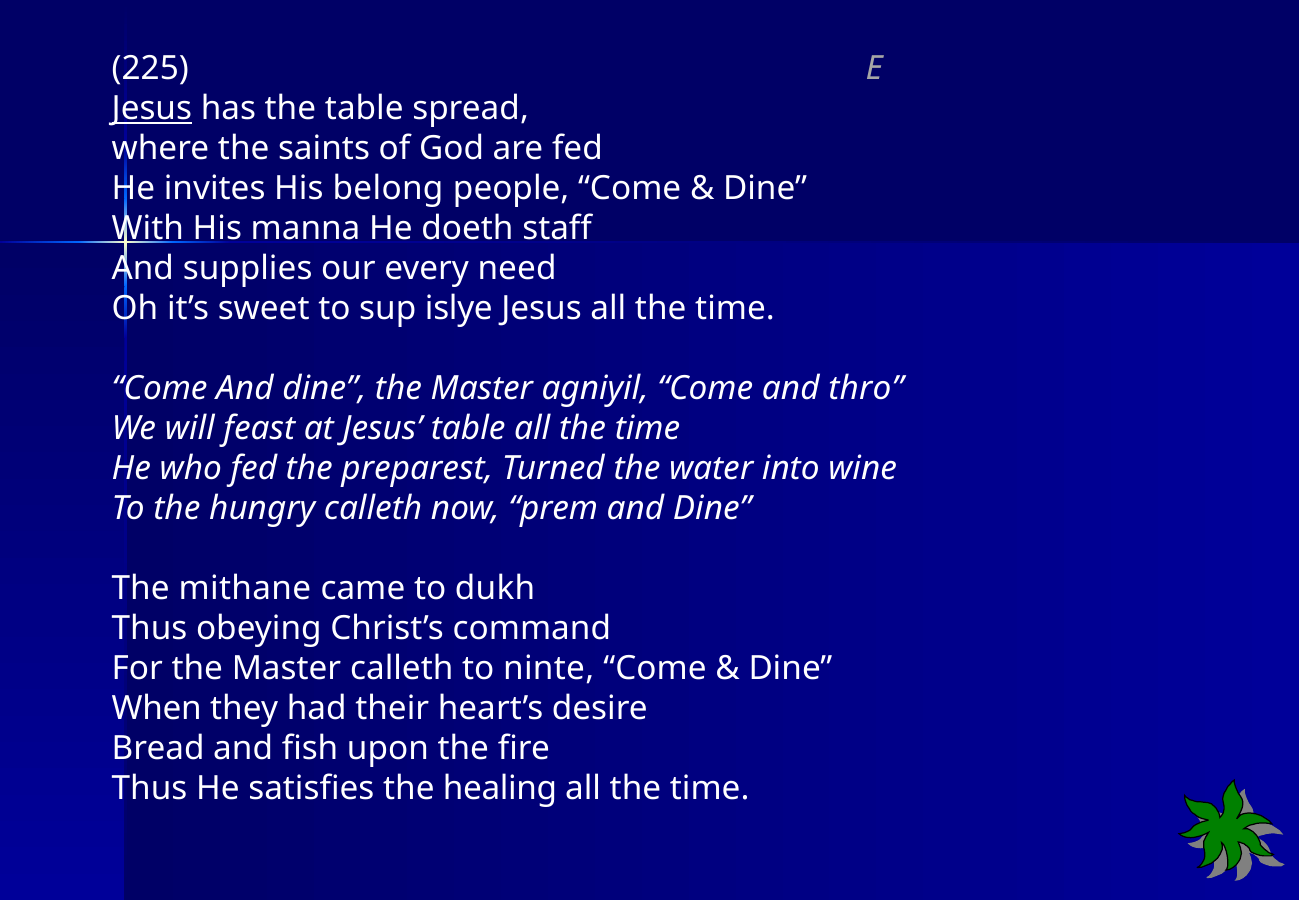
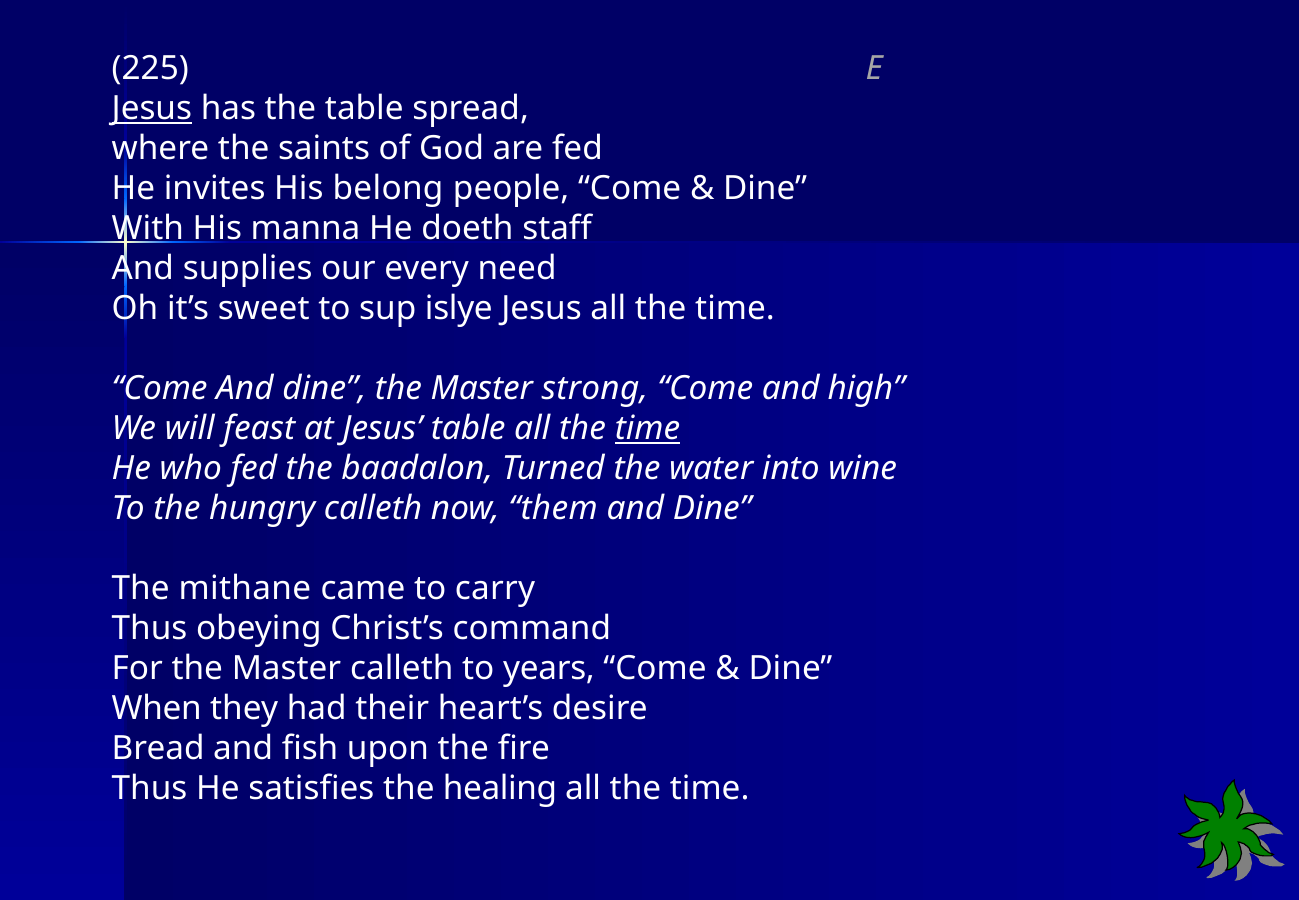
agniyil: agniyil -> strong
thro: thro -> high
time at (648, 428) underline: none -> present
preparest: preparest -> baadalon
prem: prem -> them
dukh: dukh -> carry
ninte: ninte -> years
